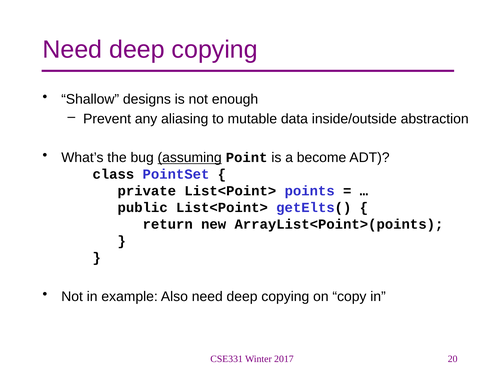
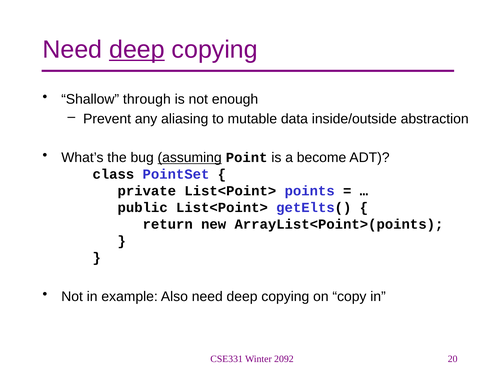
deep at (137, 50) underline: none -> present
designs: designs -> through
2017: 2017 -> 2092
